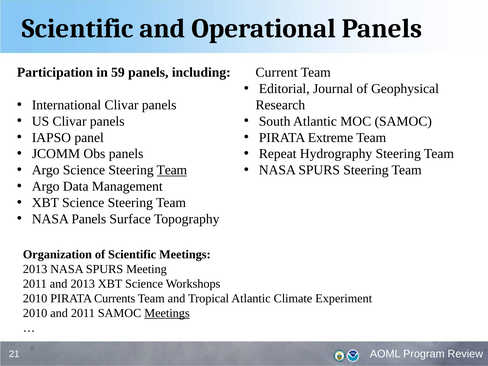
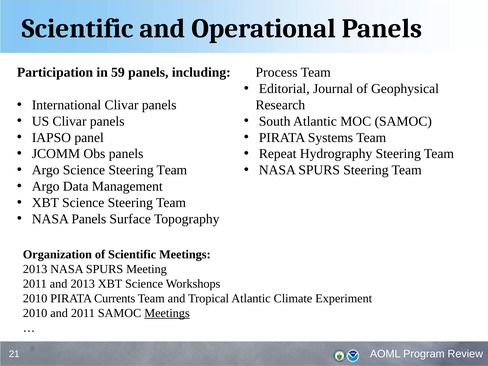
Current: Current -> Process
Extreme: Extreme -> Systems
Team at (172, 170) underline: present -> none
